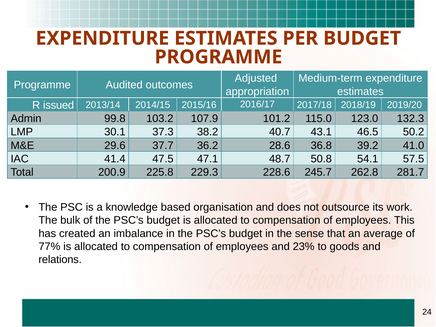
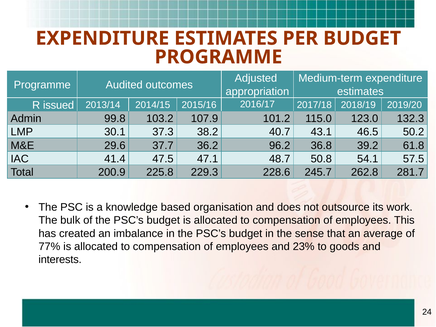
28.6: 28.6 -> 96.2
41.0: 41.0 -> 61.8
relations: relations -> interests
